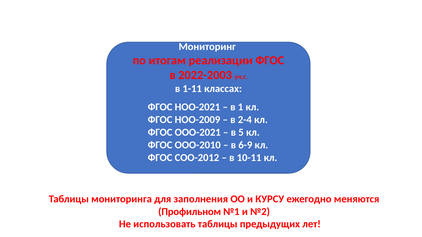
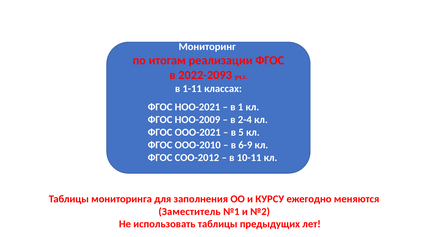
2022-2003: 2022-2003 -> 2022-2093
Профильном: Профильном -> Заместитель
